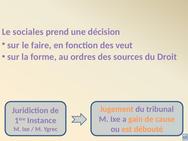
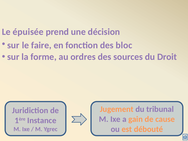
sociales: sociales -> épuisée
veut: veut -> bloc
